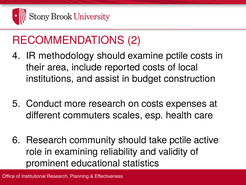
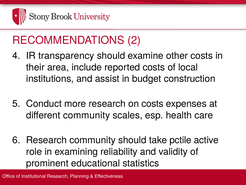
methodology: methodology -> transparency
examine pctile: pctile -> other
different commuters: commuters -> community
